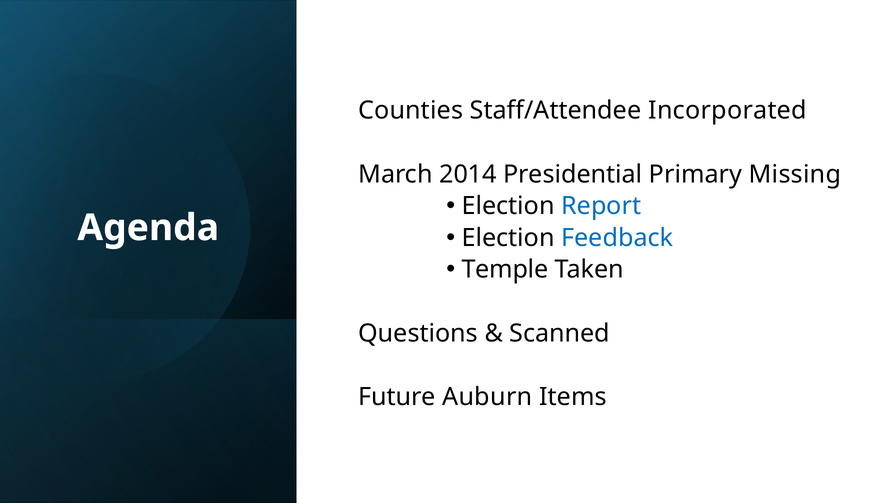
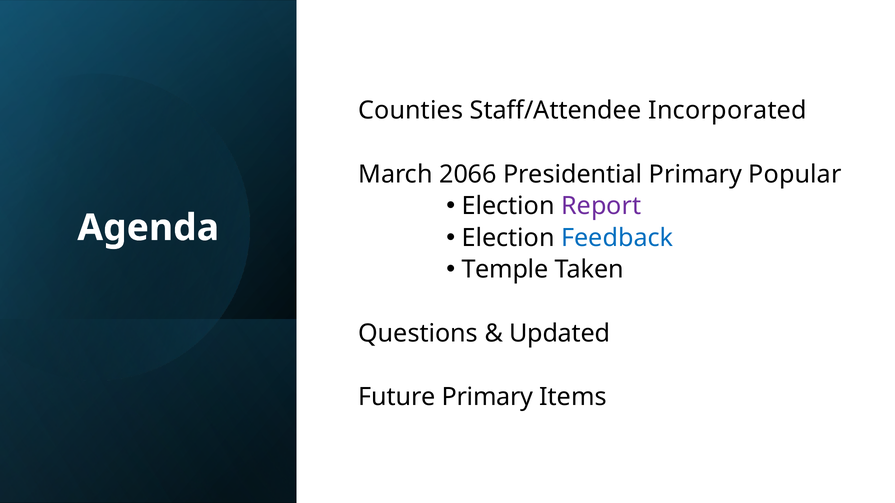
2014: 2014 -> 2066
Missing: Missing -> Popular
Report colour: blue -> purple
Scanned: Scanned -> Updated
Future Auburn: Auburn -> Primary
